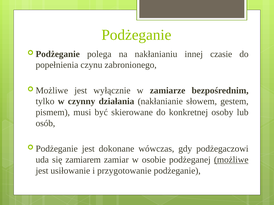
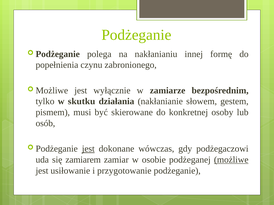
czasie: czasie -> formę
czynny: czynny -> skutku
jest at (88, 149) underline: none -> present
